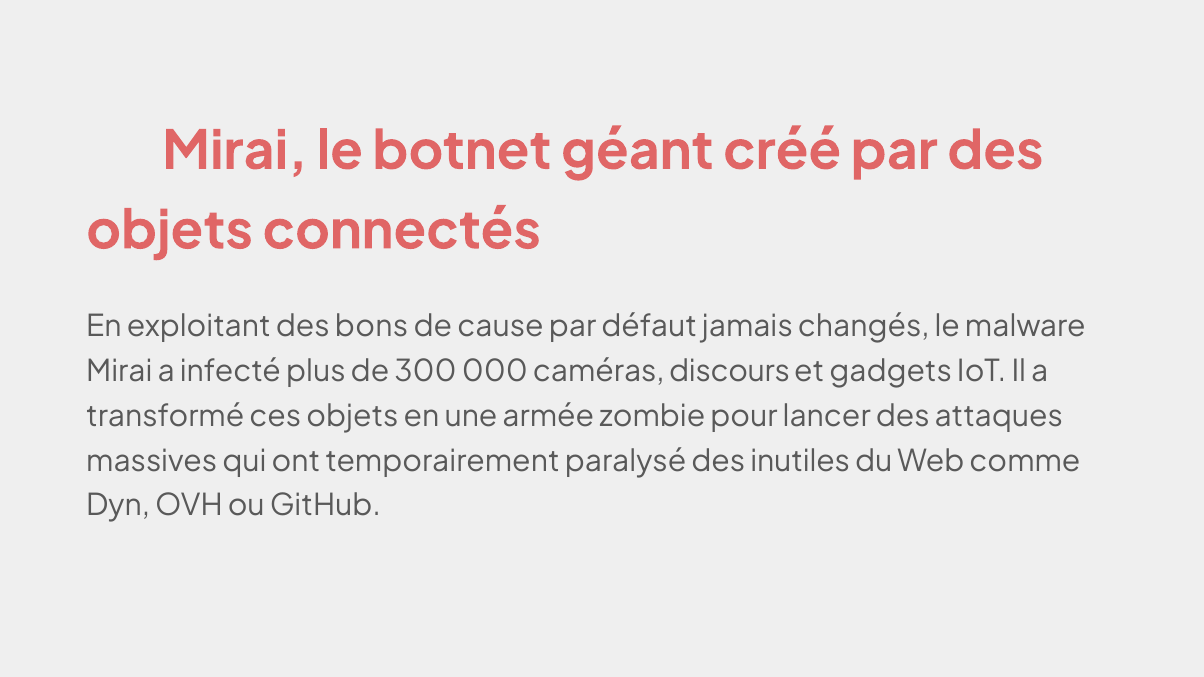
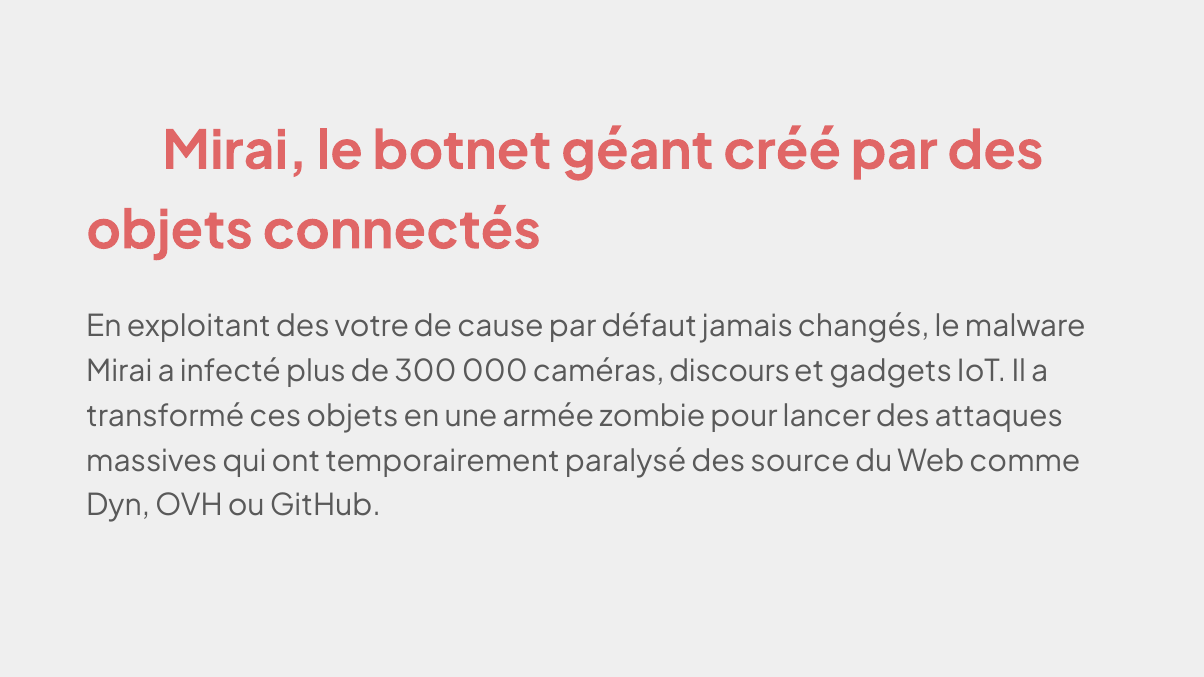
bons: bons -> votre
inutiles: inutiles -> source
